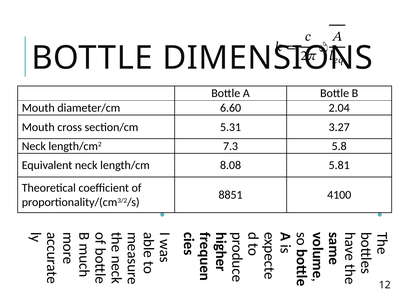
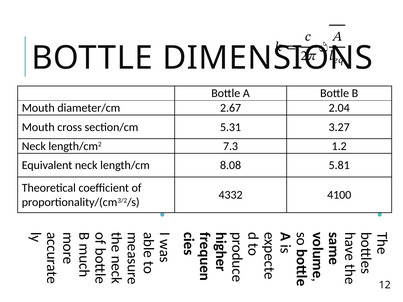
6.60: 6.60 -> 2.67
5.8: 5.8 -> 1.2
8851: 8851 -> 4332
